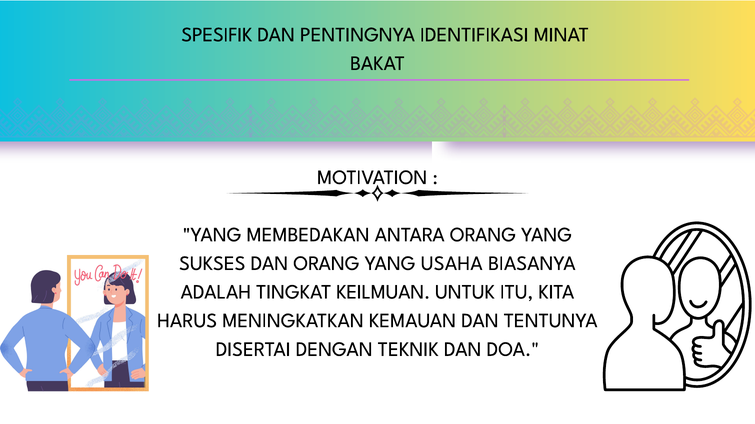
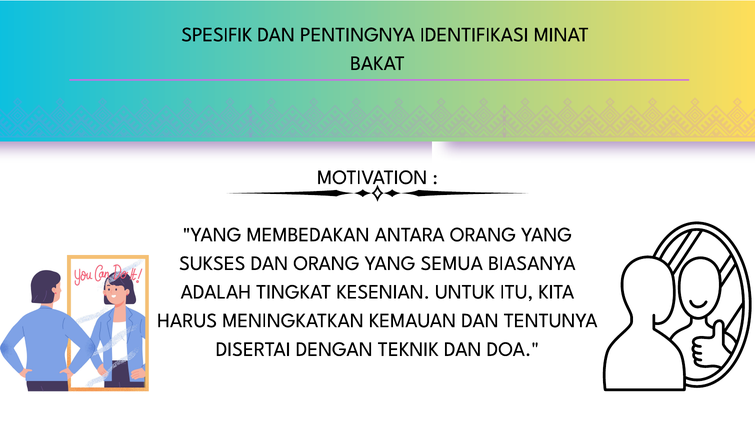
USAHA: USAHA -> SEMUA
KEILMUAN: KEILMUAN -> KESENIAN
